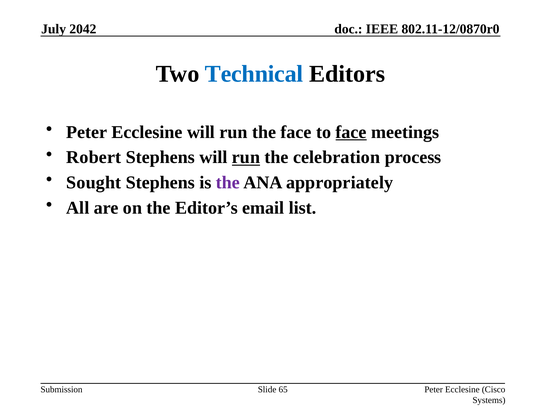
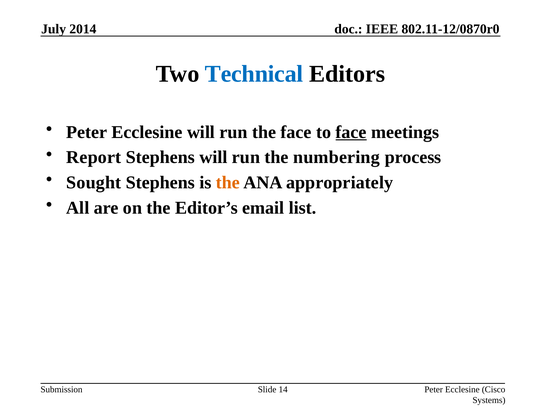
2042: 2042 -> 2014
Robert: Robert -> Report
run at (246, 157) underline: present -> none
celebration: celebration -> numbering
the at (228, 183) colour: purple -> orange
65: 65 -> 14
